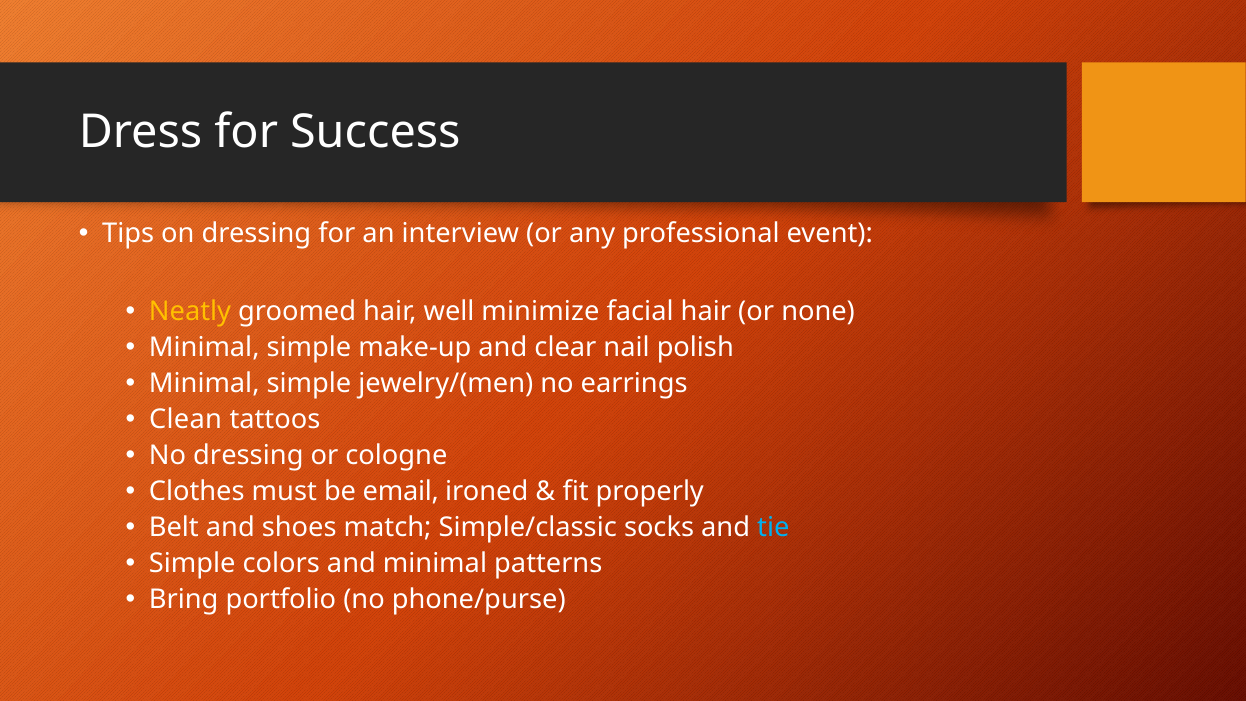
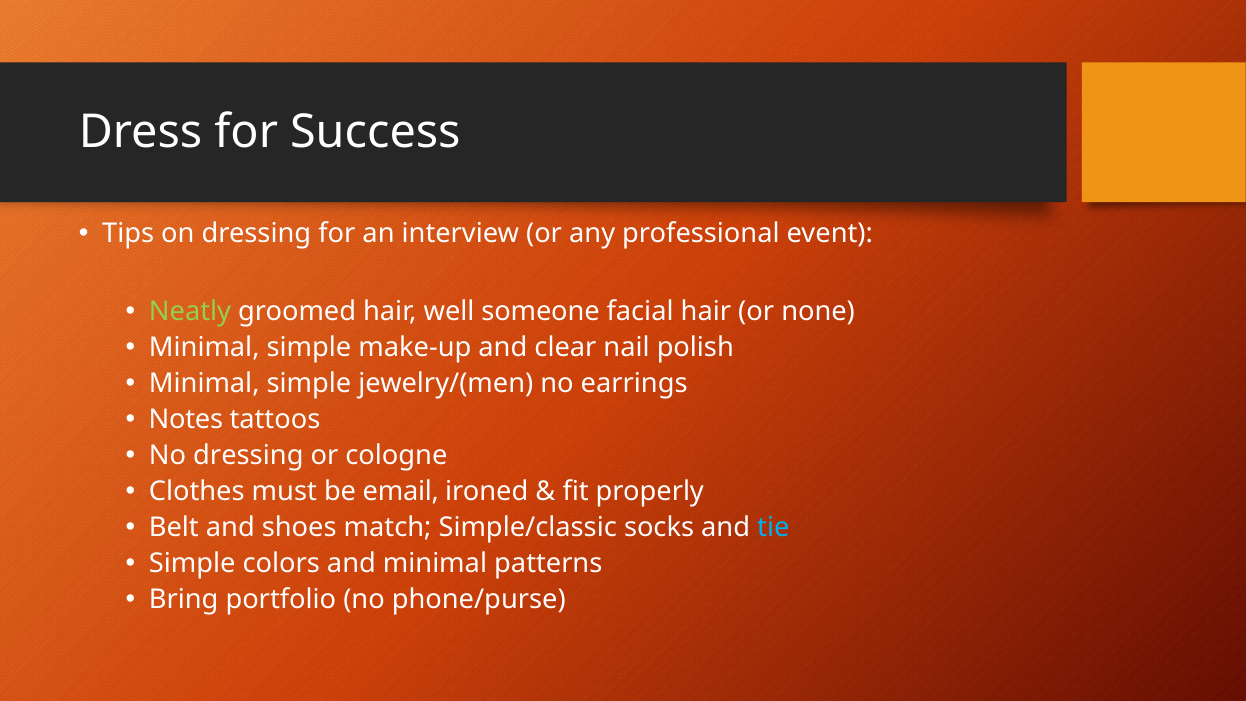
Neatly colour: yellow -> light green
minimize: minimize -> someone
Clean: Clean -> Notes
